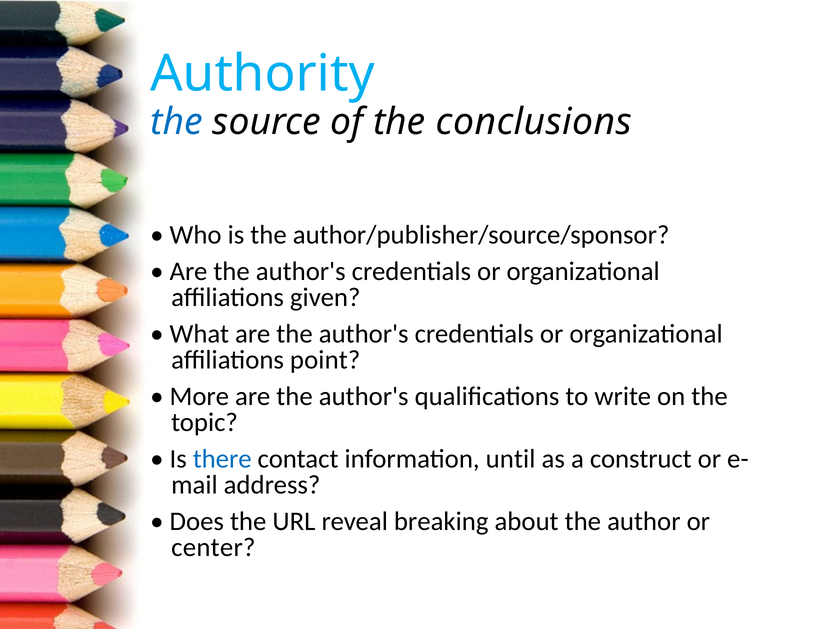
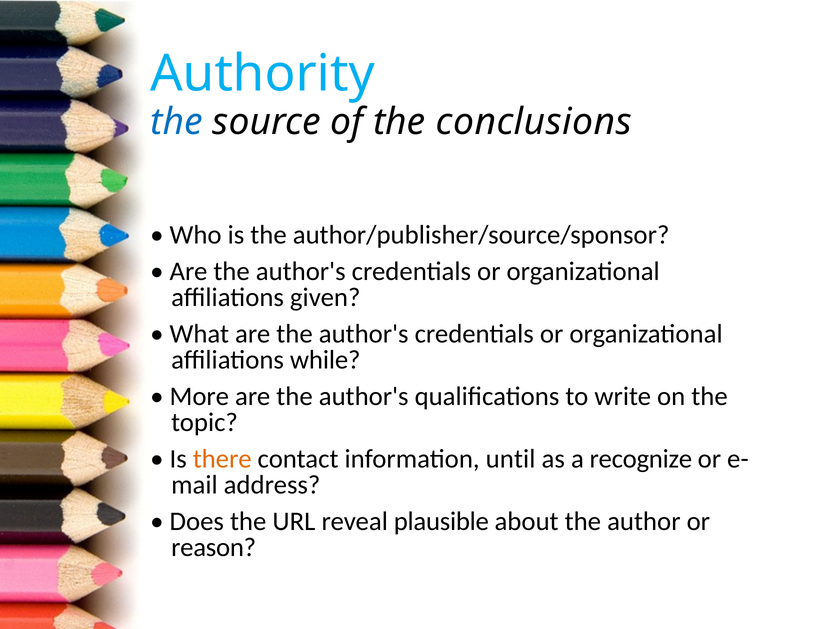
point: point -> while
there colour: blue -> orange
construct: construct -> recognize
breaking: breaking -> plausible
center: center -> reason
